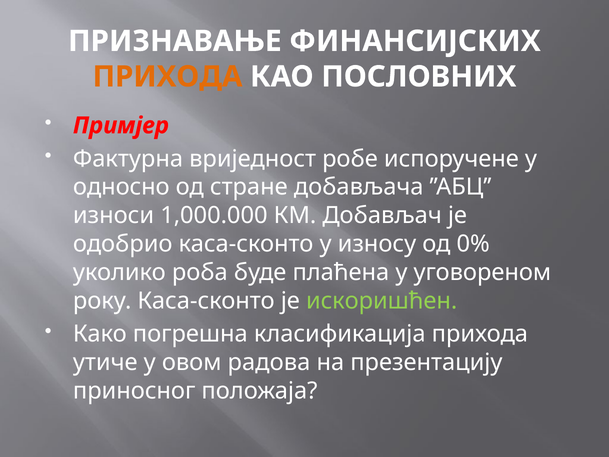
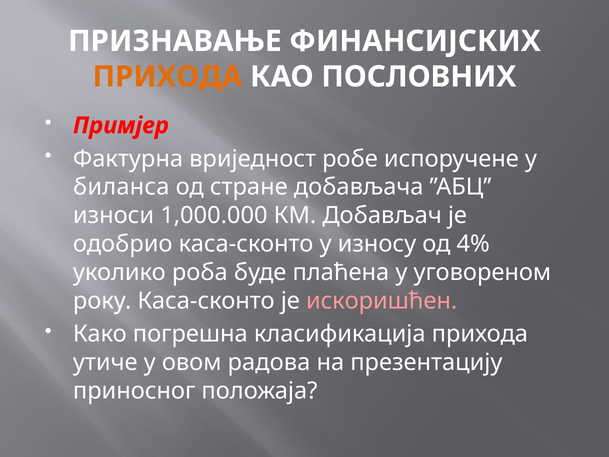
односно: односно -> биланса
0%: 0% -> 4%
искоришћен colour: light green -> pink
